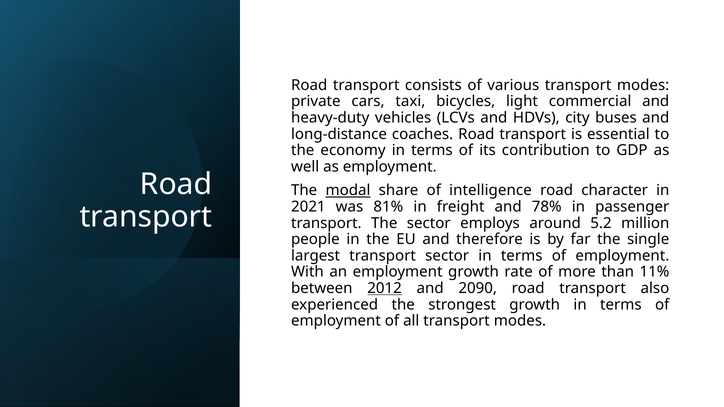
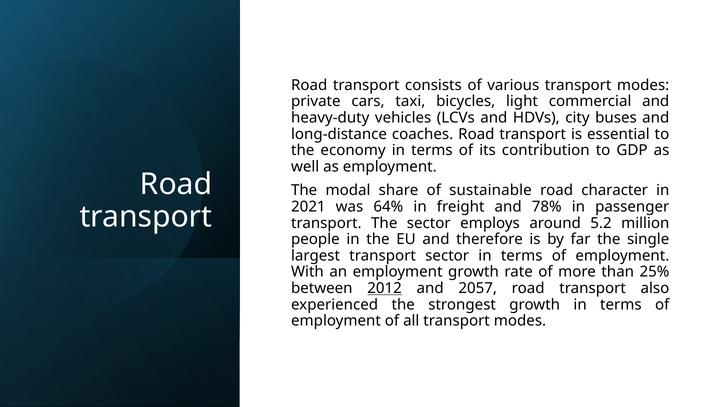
modal underline: present -> none
intelligence: intelligence -> sustainable
81%: 81% -> 64%
11%: 11% -> 25%
2090: 2090 -> 2057
